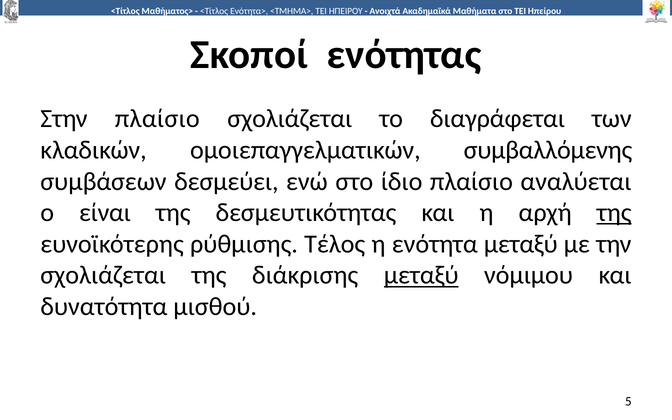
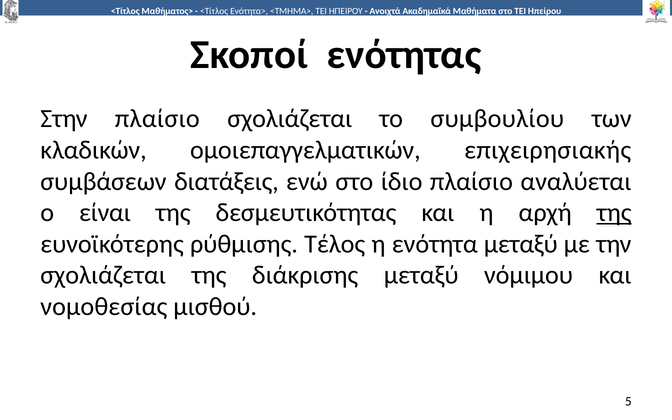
διαγράφεται: διαγράφεται -> συµβουλίου
συµβαλλόµενης: συµβαλλόµενης -> επιχειρησιακής
δεσµεύει: δεσµεύει -> διατάξεις
μεταξύ at (421, 275) underline: present -> none
δυνατότητα: δυνατότητα -> νοµοθεσίας
